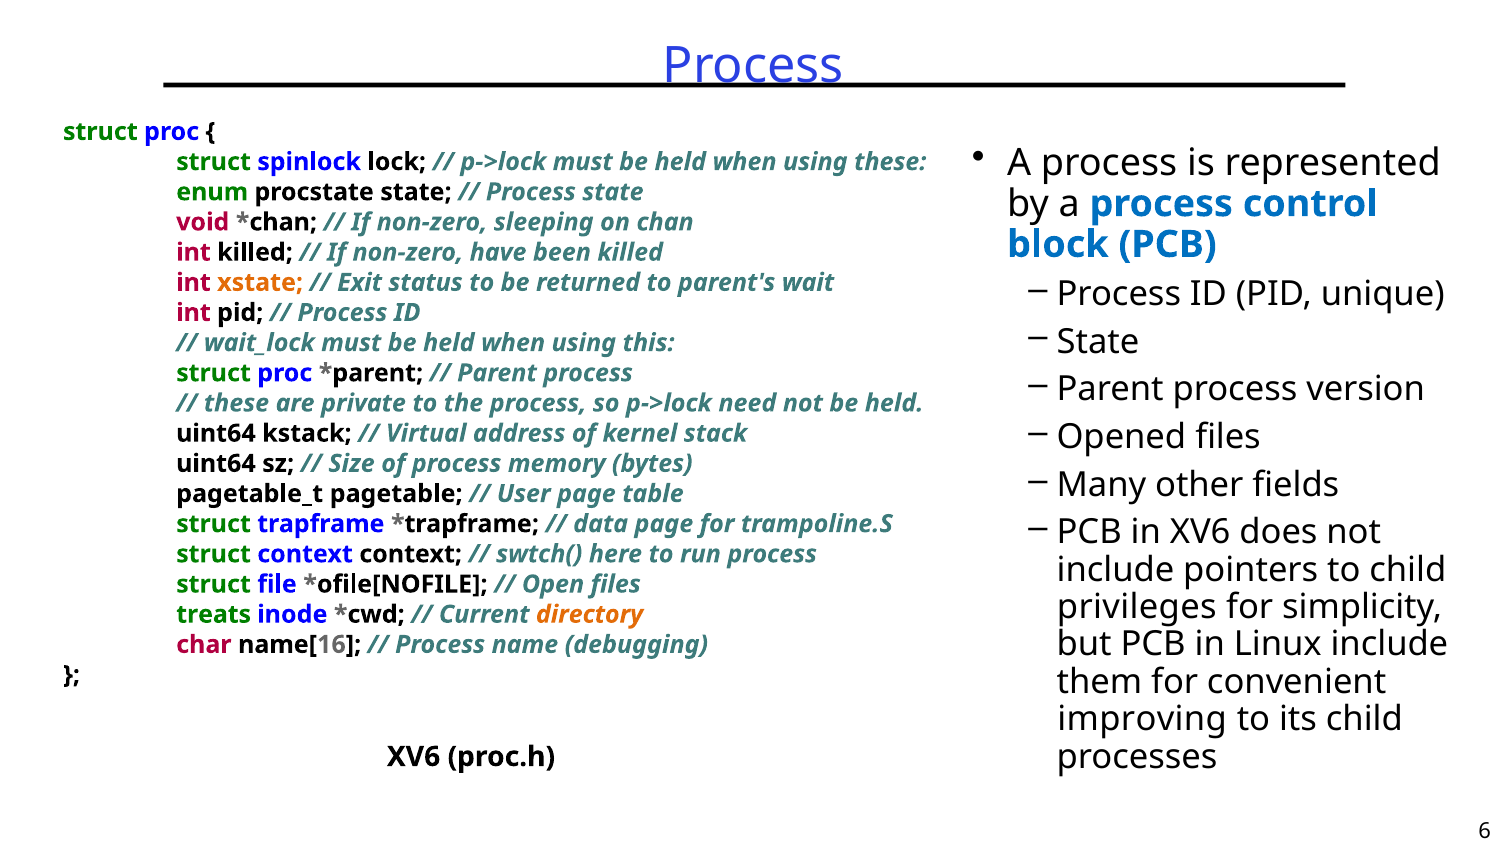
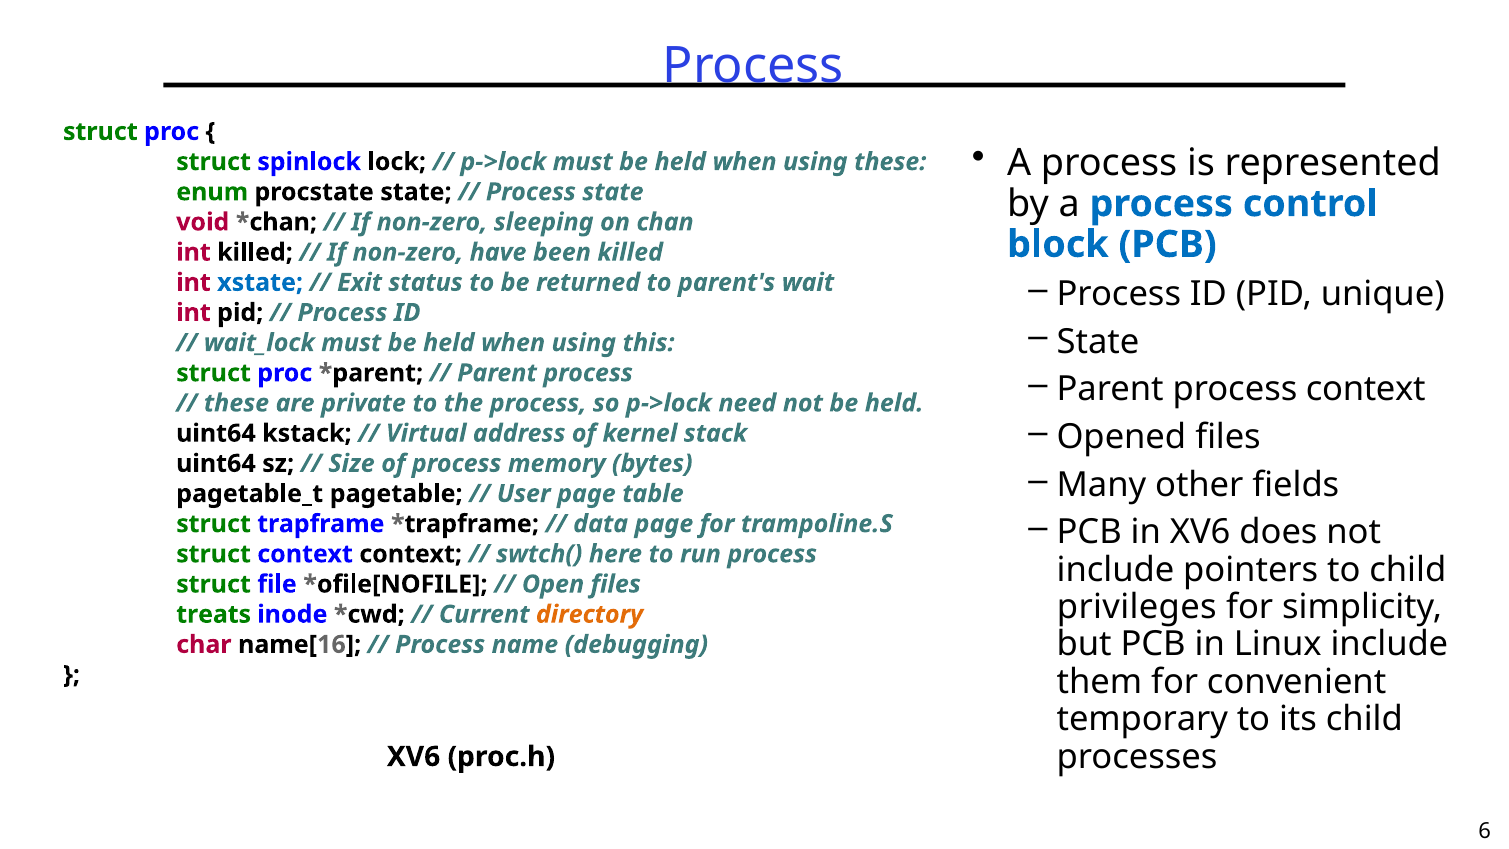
xstate colour: orange -> blue
process version: version -> context
improving: improving -> temporary
